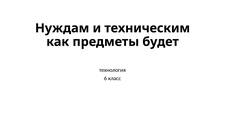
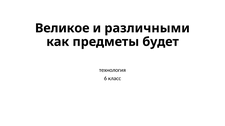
Нуждам: Нуждам -> Великое
техническим: техническим -> различными
